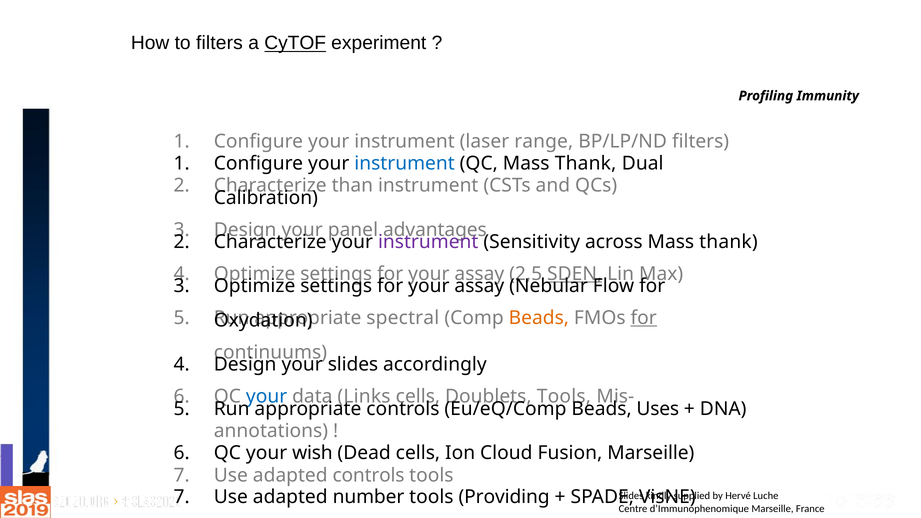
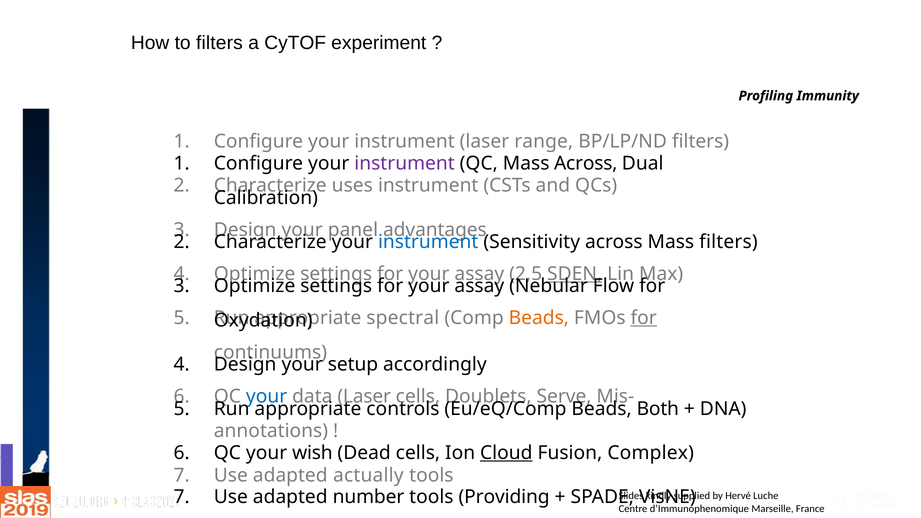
CyTOF underline: present -> none
instrument at (405, 163) colour: blue -> purple
QC Mass Thank: Thank -> Across
than: than -> uses
instrument at (428, 242) colour: purple -> blue
across Mass thank: thank -> filters
slides at (353, 365): slides -> setup
Links at (364, 397): Links -> Laser
Tools at (564, 397): Tools -> Serve
Uses: Uses -> Both
Cloud underline: none -> present
Fusion Marseille: Marseille -> Complex
adapted controls: controls -> actually
